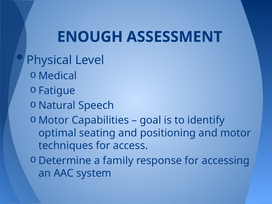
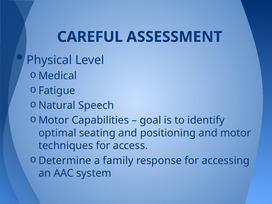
ENOUGH: ENOUGH -> CAREFUL
